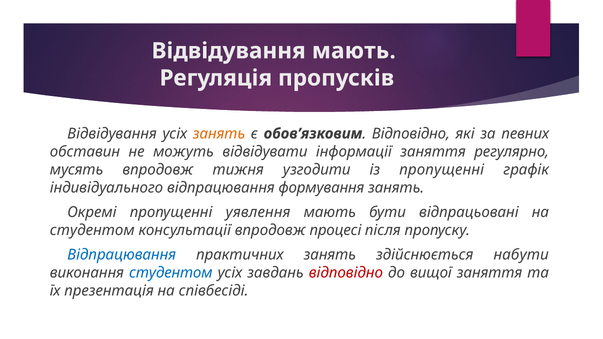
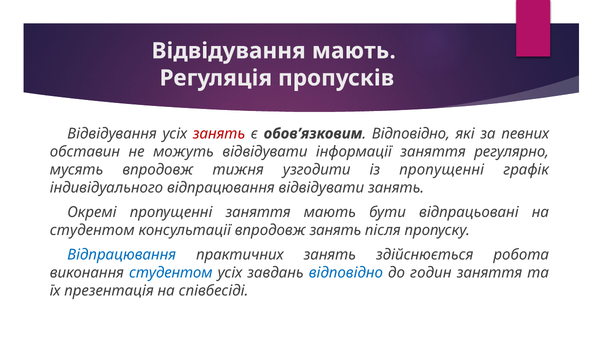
занять at (219, 134) colour: orange -> red
відпрацювання формування: формування -> відвідувати
пропущенні уявлення: уявлення -> заняття
впродовж процесі: процесі -> занять
набути: набути -> робота
відповідно at (346, 273) colour: red -> blue
вищої: вищої -> годин
